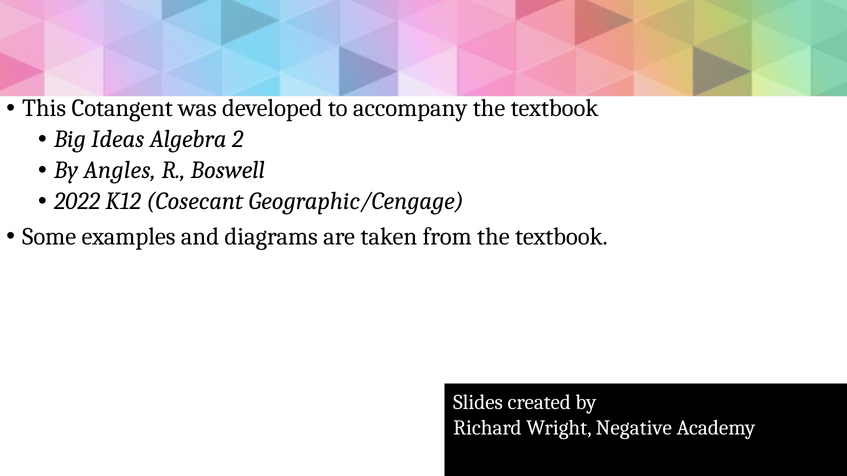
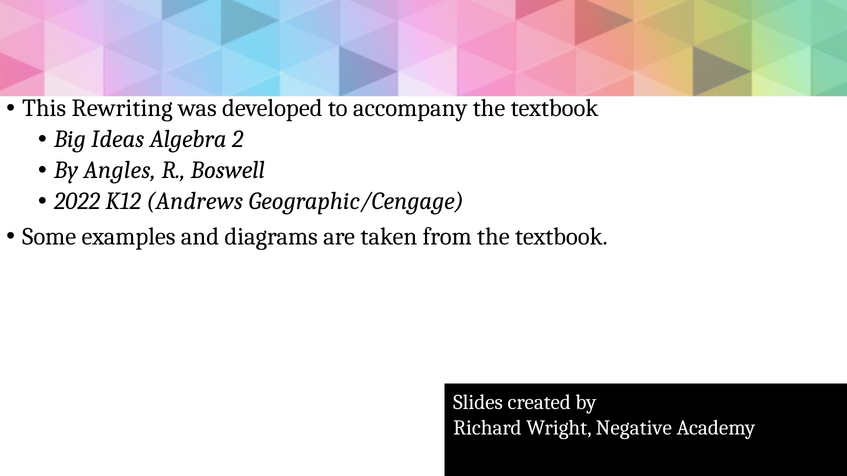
Cotangent: Cotangent -> Rewriting
Cosecant: Cosecant -> Andrews
